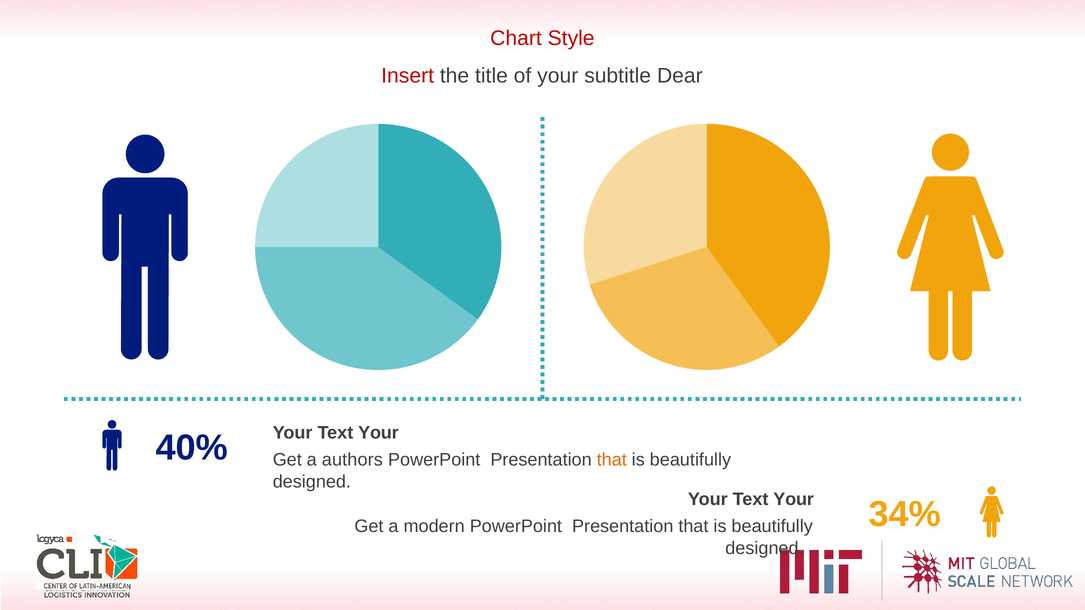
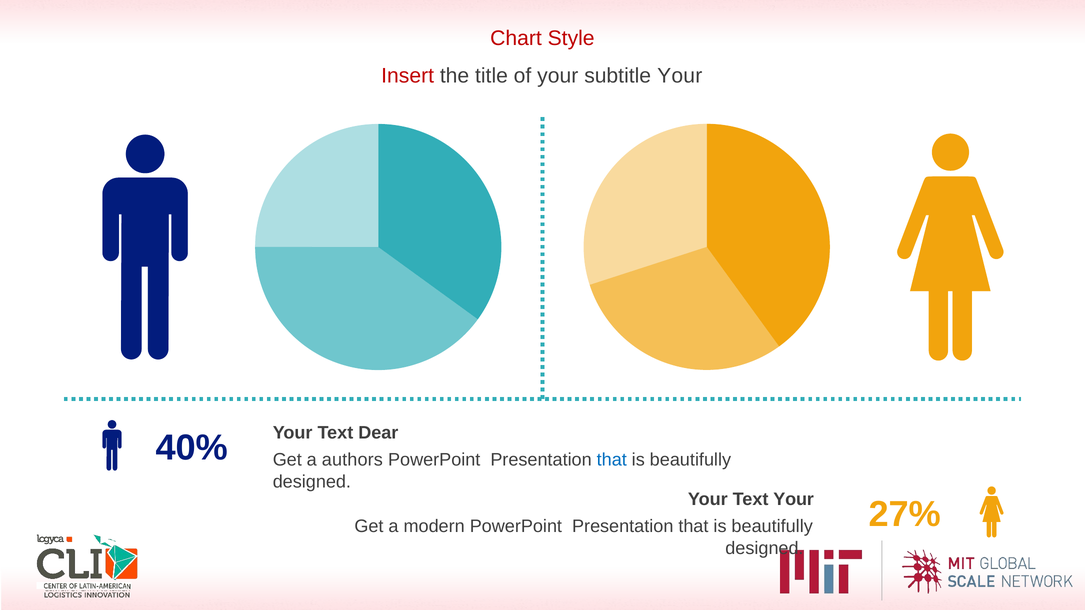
subtitle Dear: Dear -> Your
Your at (378, 433): Your -> Dear
that at (612, 460) colour: orange -> blue
34%: 34% -> 27%
